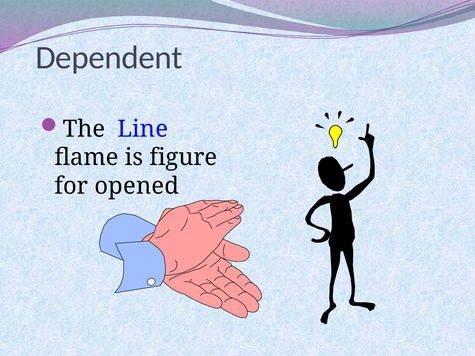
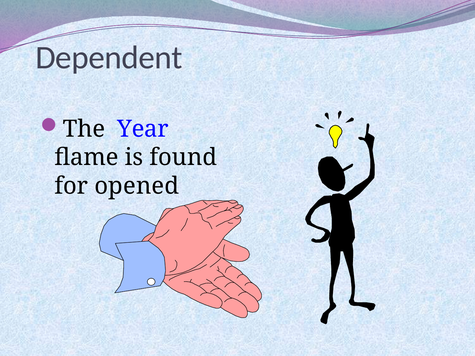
Line: Line -> Year
figure: figure -> found
